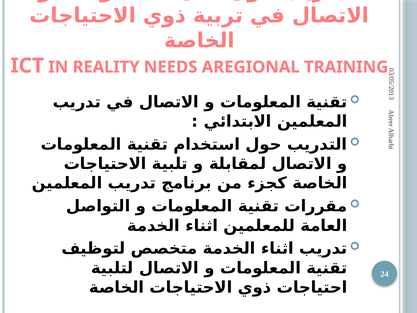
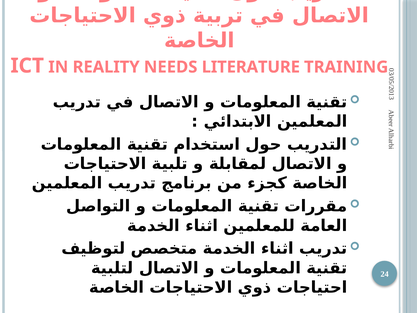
AREGIONAL: AREGIONAL -> LITERATURE
